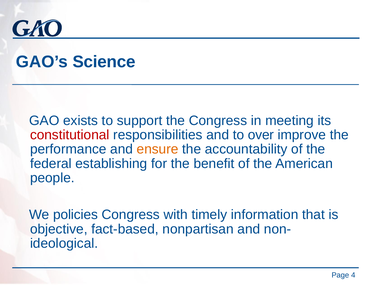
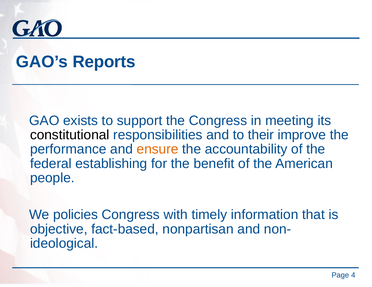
Science: Science -> Reports
constitutional colour: red -> black
over: over -> their
